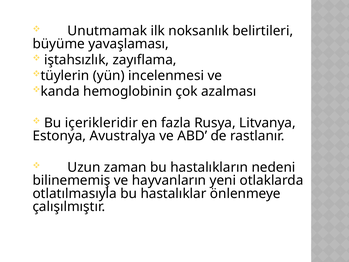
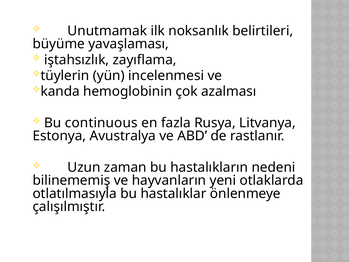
içerikleridir: içerikleridir -> continuous
